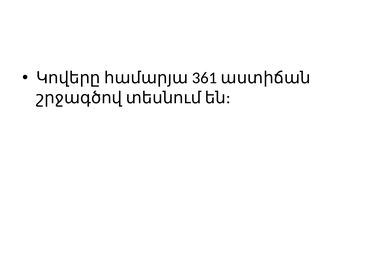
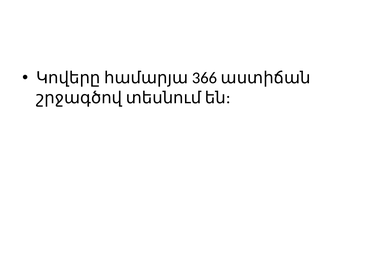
361: 361 -> 366
